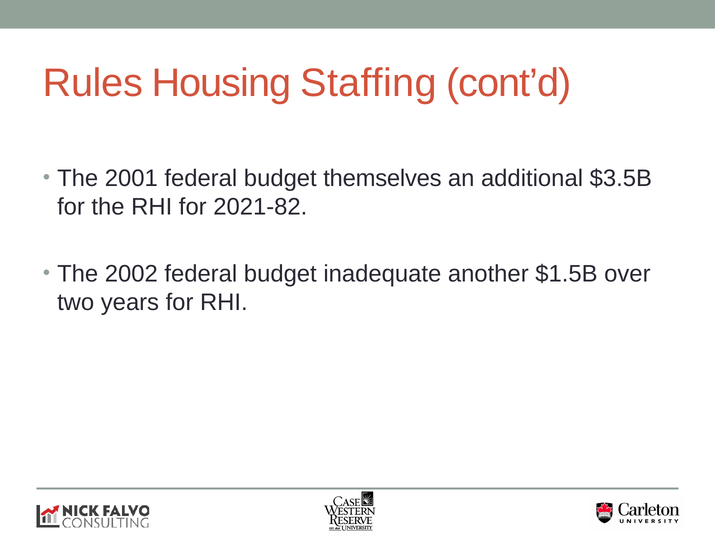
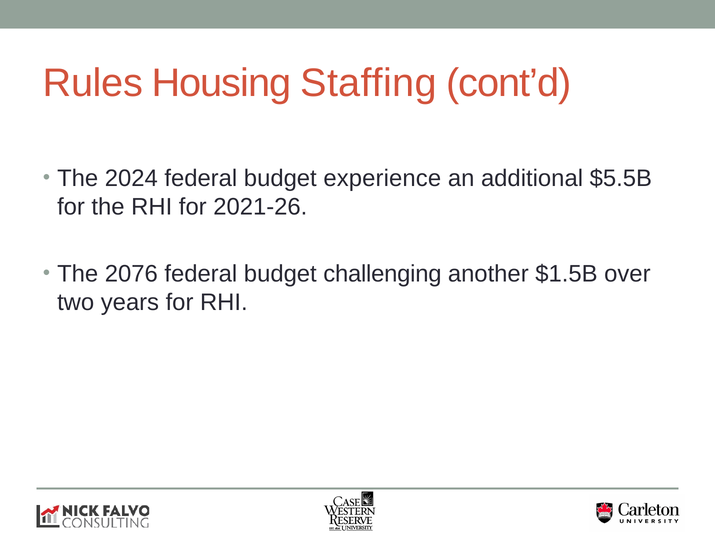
2001: 2001 -> 2024
themselves: themselves -> experience
$3.5B: $3.5B -> $5.5B
2021-82: 2021-82 -> 2021-26
2002: 2002 -> 2076
inadequate: inadequate -> challenging
